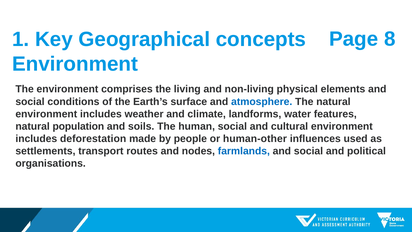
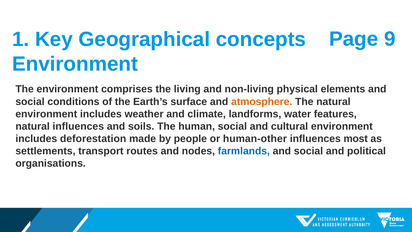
8: 8 -> 9
atmosphere colour: blue -> orange
natural population: population -> influences
used: used -> most
